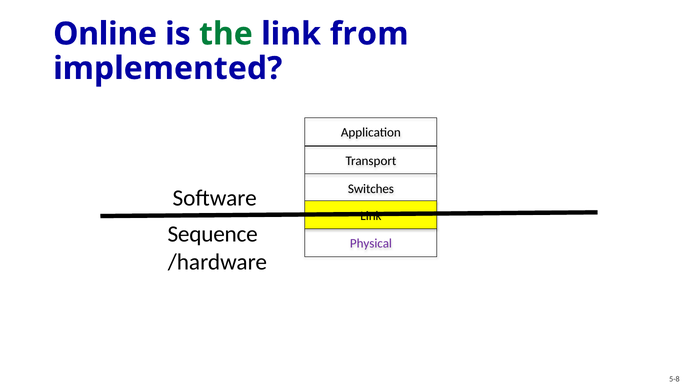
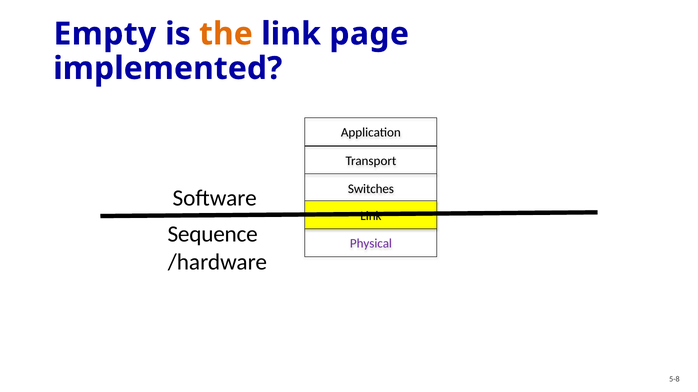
Online: Online -> Empty
the colour: green -> orange
from: from -> page
